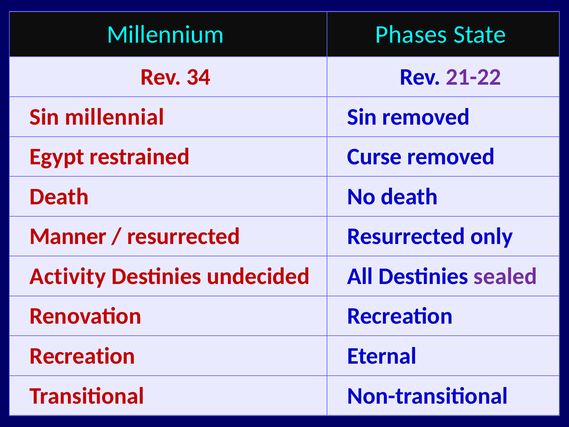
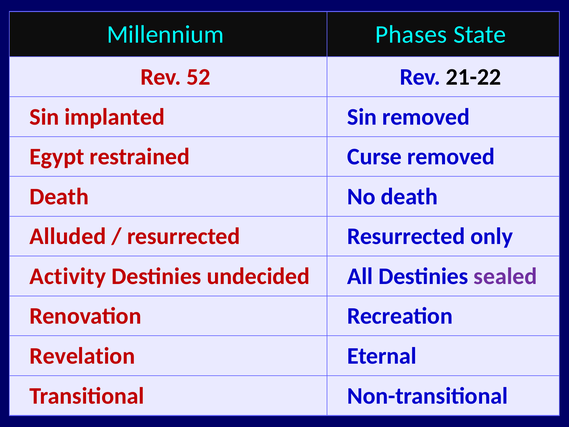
34: 34 -> 52
21-22 colour: purple -> black
millennial: millennial -> implanted
Manner: Manner -> Alluded
Recreation at (82, 356): Recreation -> Revelation
